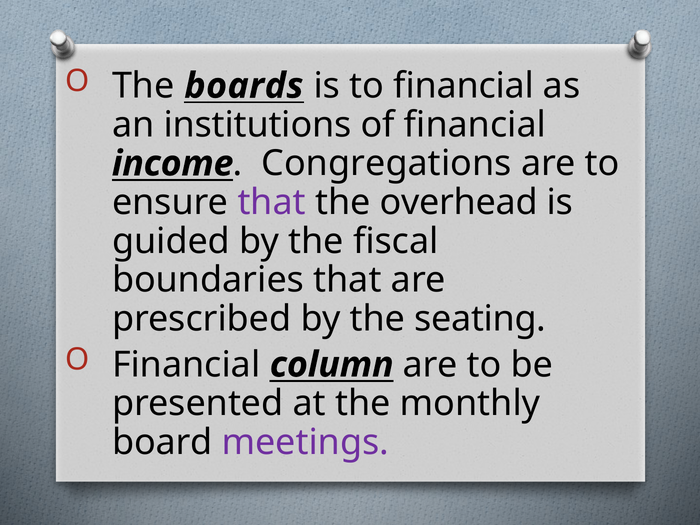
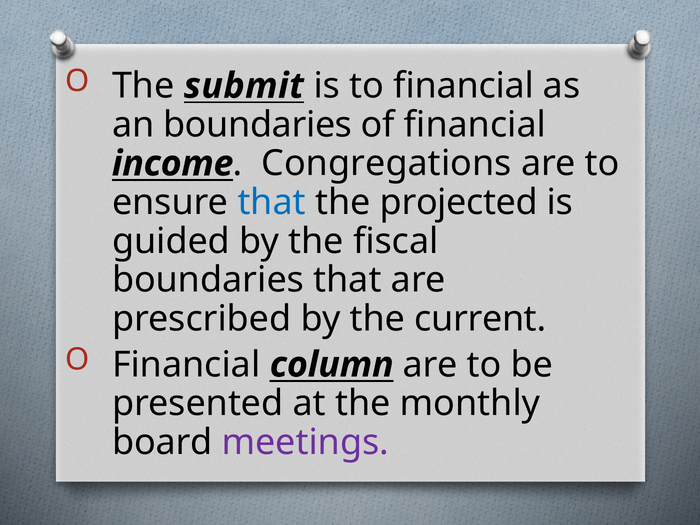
boards: boards -> submit
an institutions: institutions -> boundaries
that at (272, 202) colour: purple -> blue
overhead: overhead -> projected
seating: seating -> current
